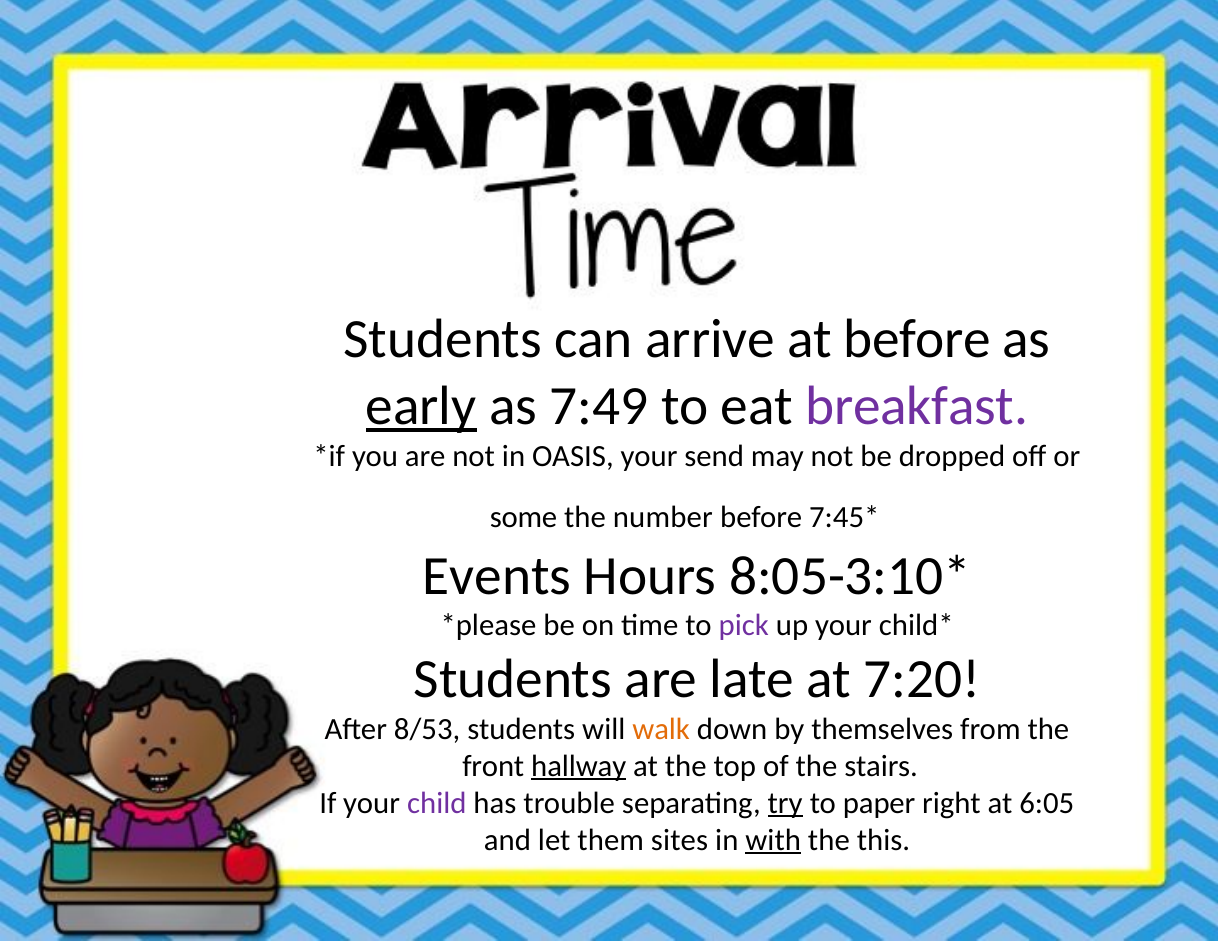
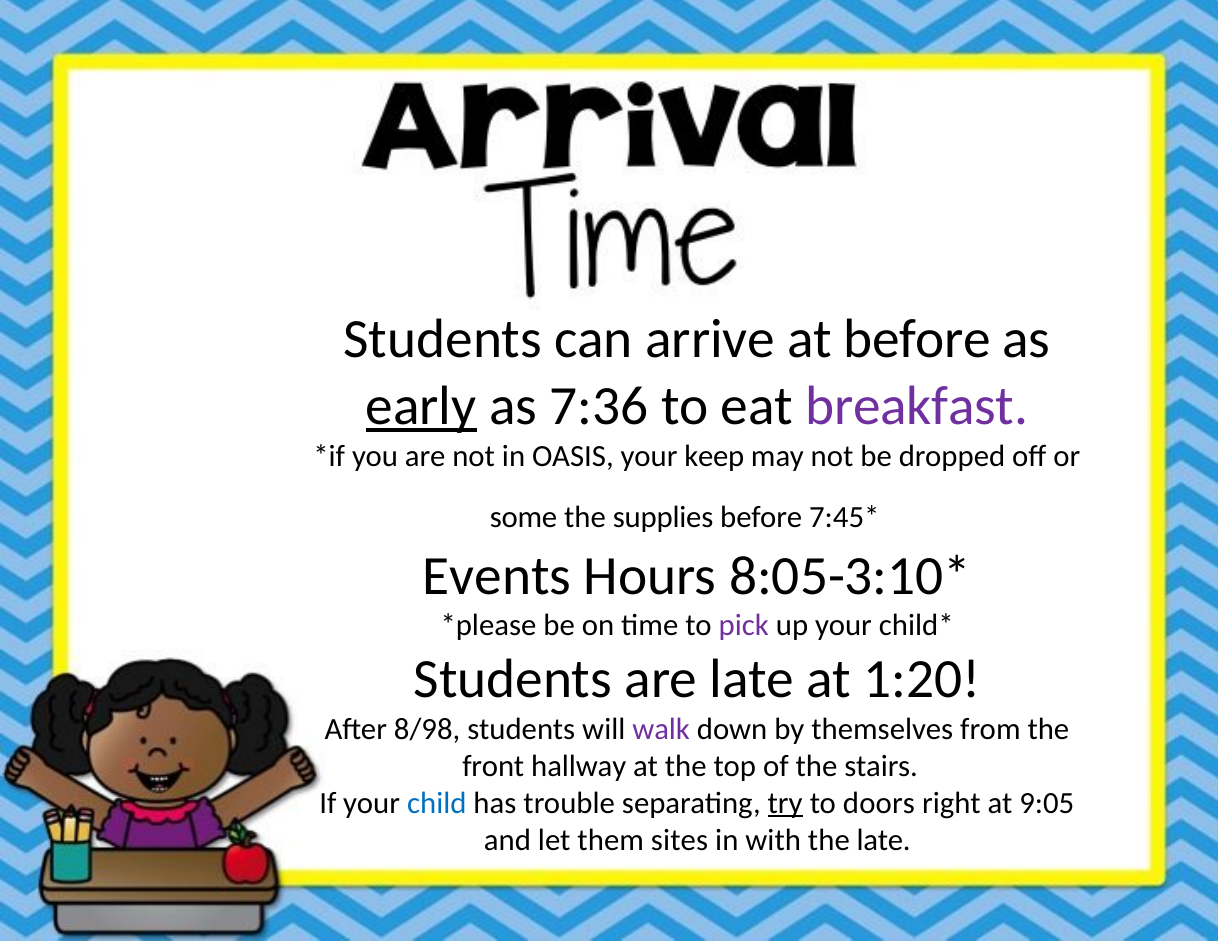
7:49: 7:49 -> 7:36
send: send -> keep
number: number -> supplies
7:20: 7:20 -> 1:20
8/53: 8/53 -> 8/98
walk colour: orange -> purple
hallway underline: present -> none
child colour: purple -> blue
paper: paper -> doors
6:05: 6:05 -> 9:05
with underline: present -> none
the this: this -> late
